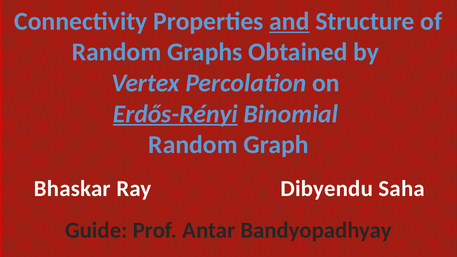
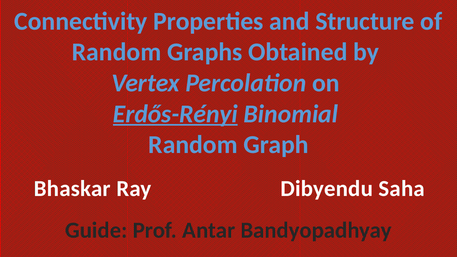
and underline: present -> none
